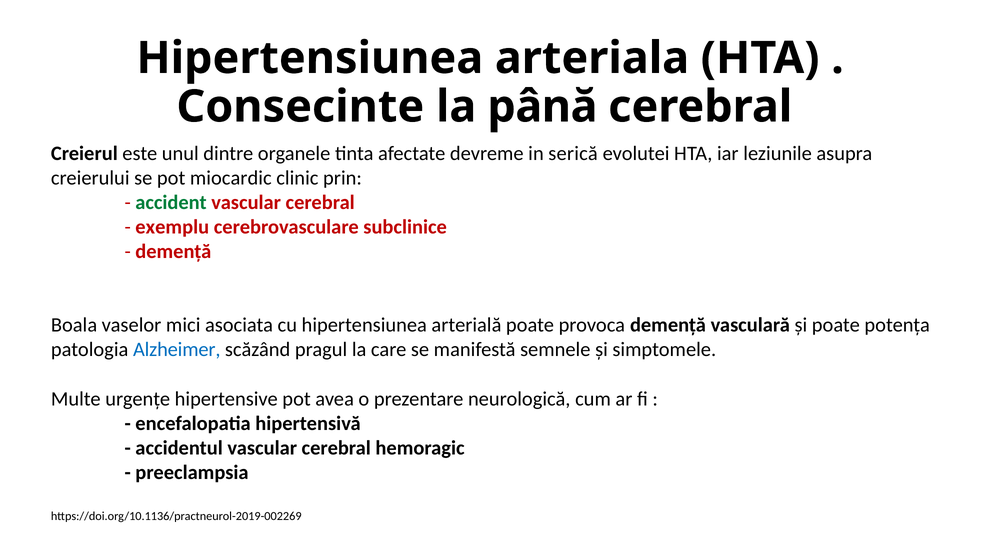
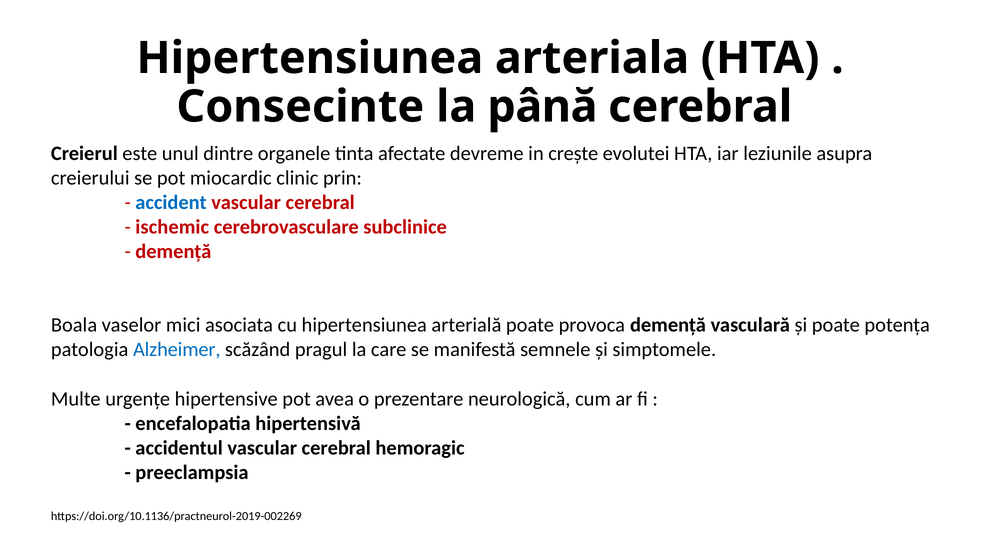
serică: serică -> crește
accident colour: green -> blue
exemplu: exemplu -> ischemic
